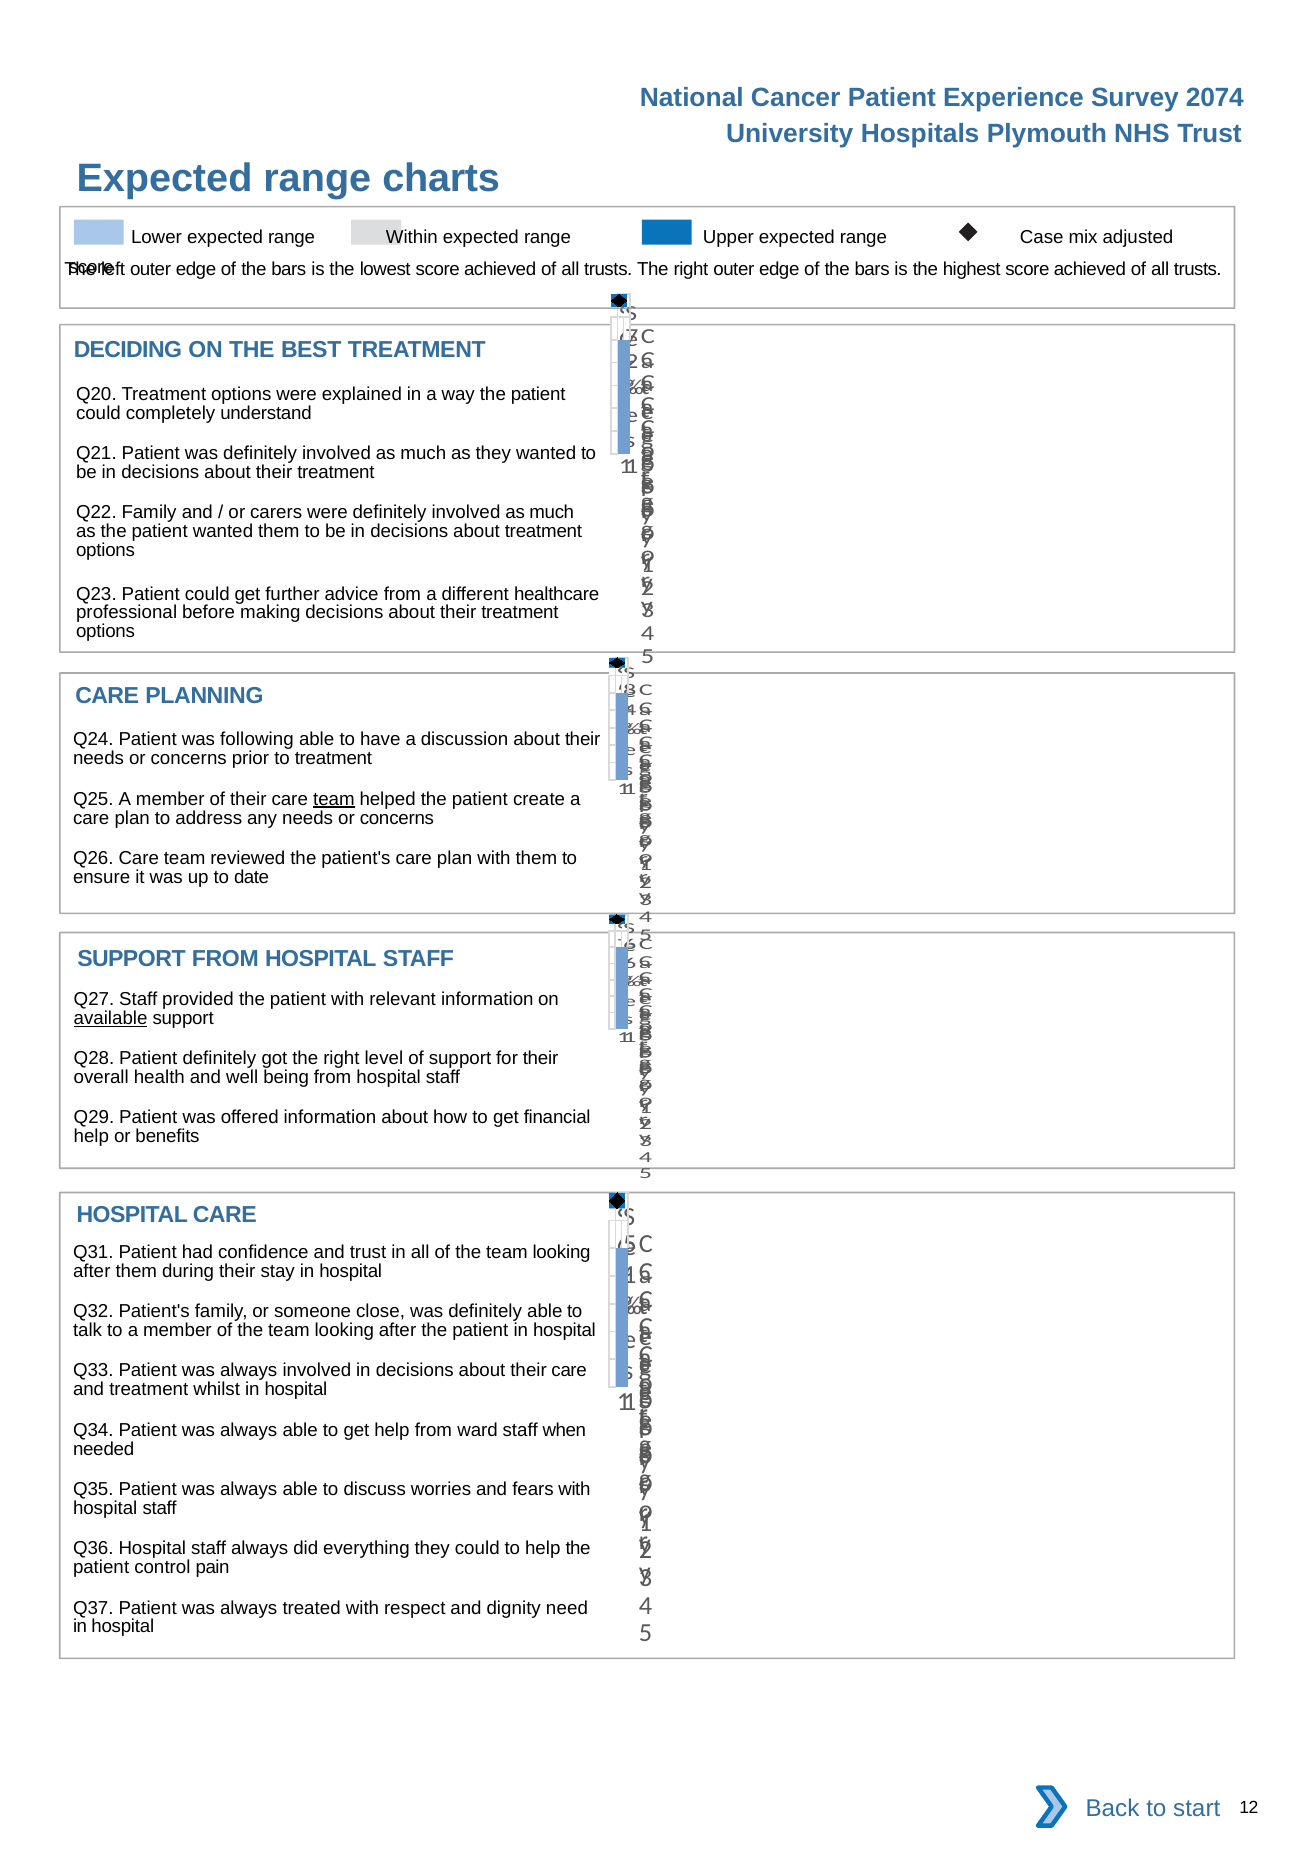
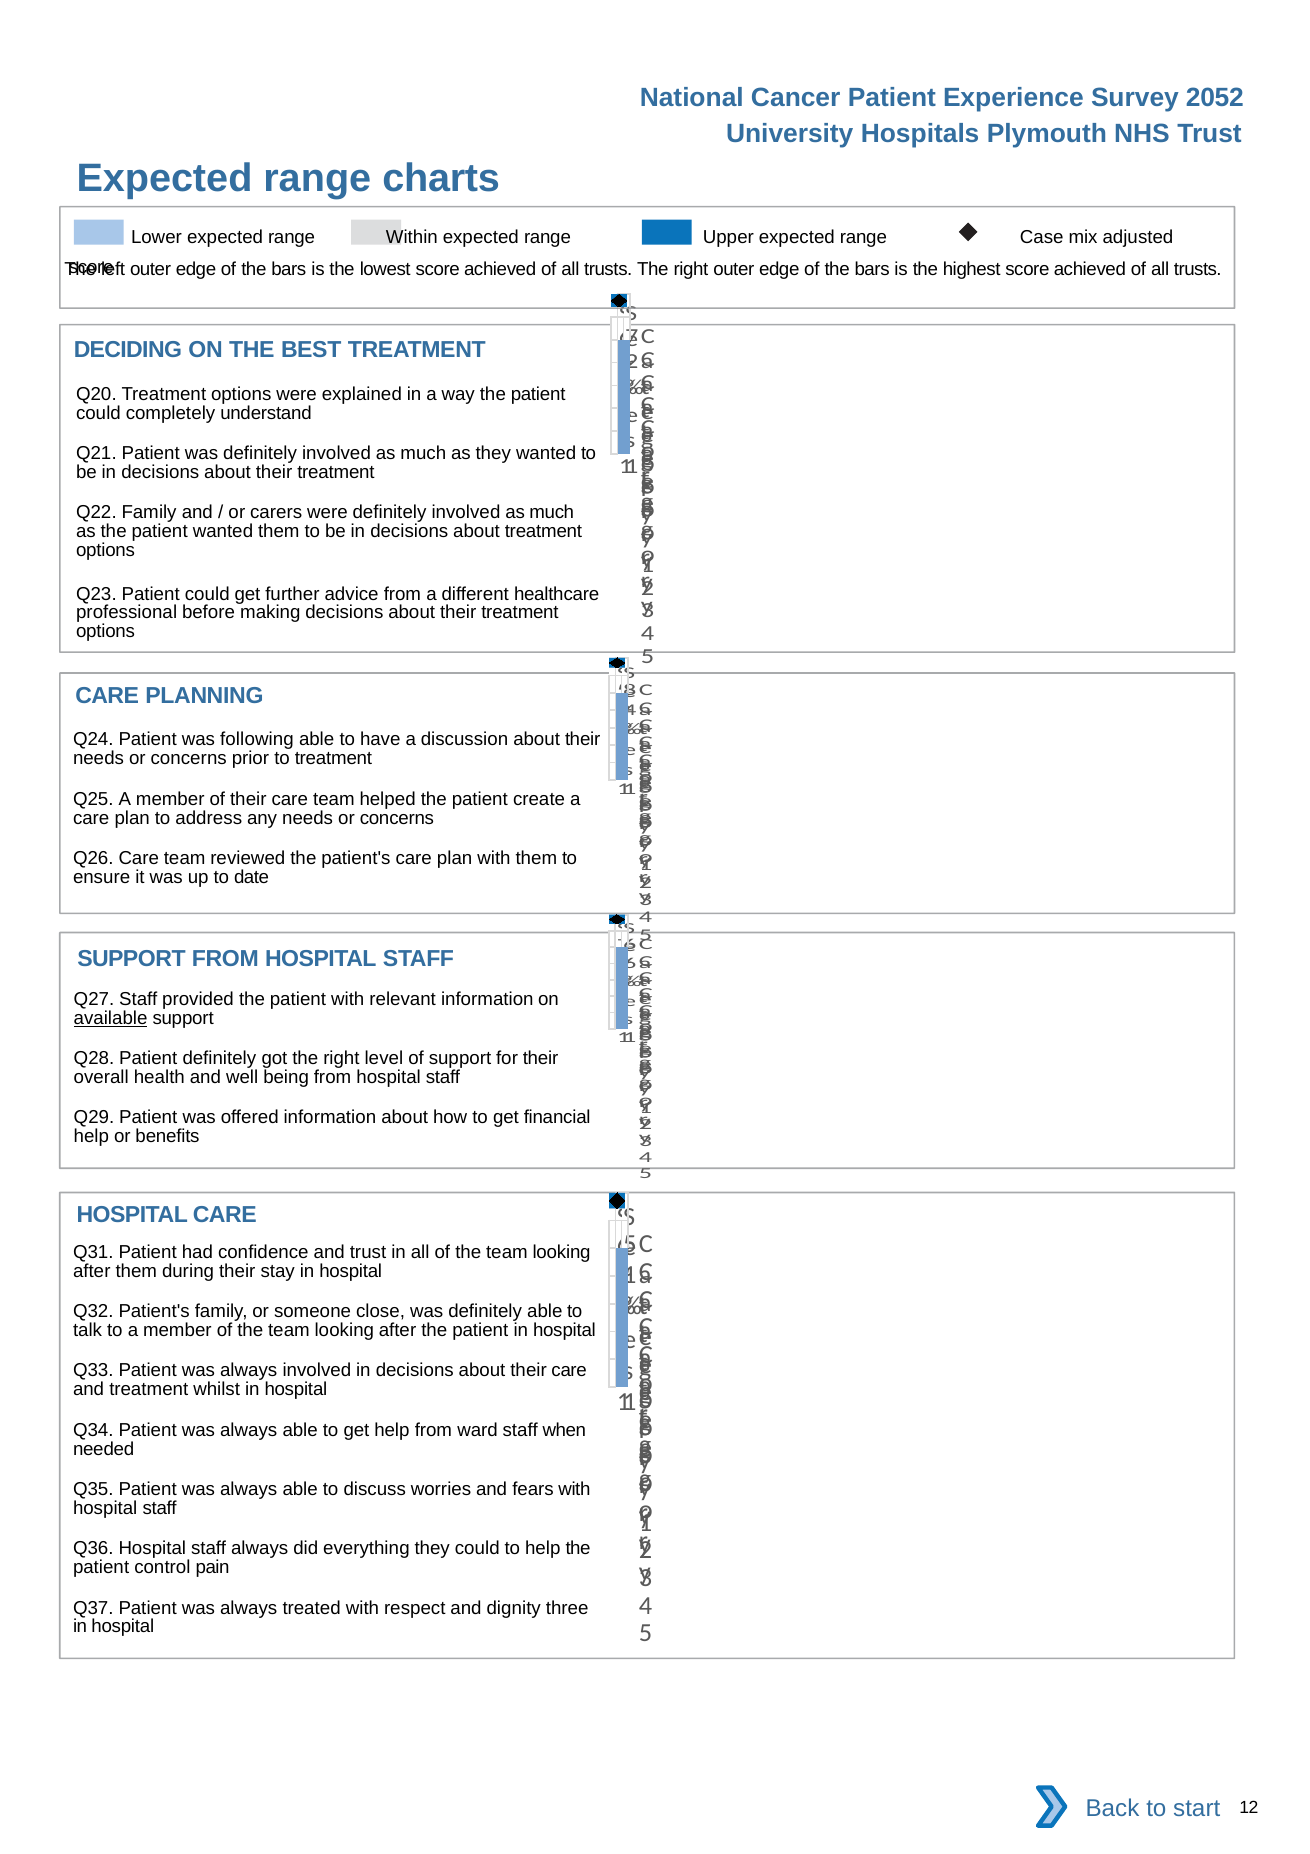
2074: 2074 -> 2052
team at (334, 799) underline: present -> none
need: need -> three
